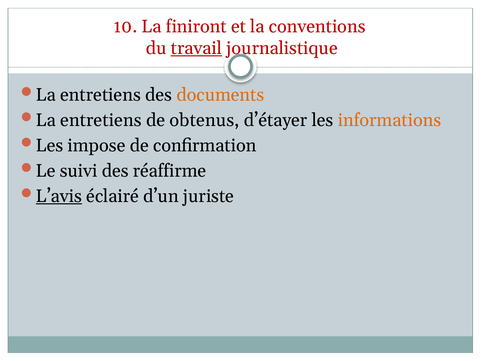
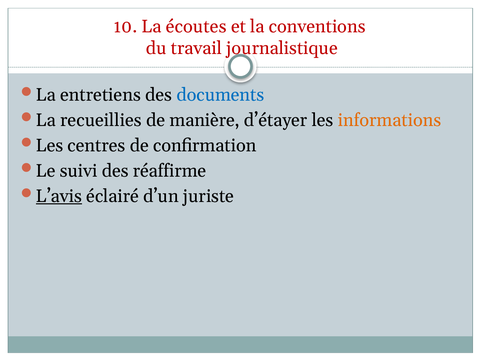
finiront: finiront -> écoutes
travail underline: present -> none
documents colour: orange -> blue
entretiens at (101, 120): entretiens -> recueillies
obtenus: obtenus -> manière
impose: impose -> centres
